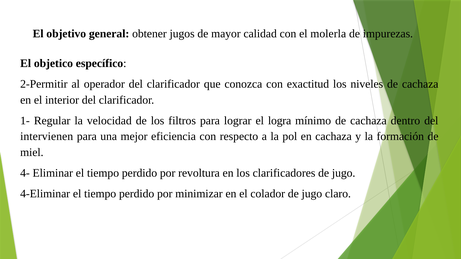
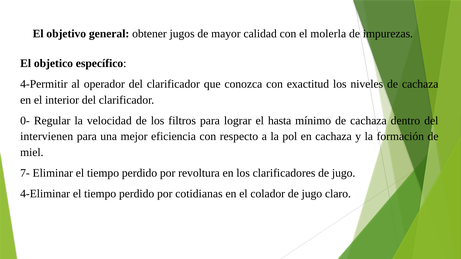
2-Permitir: 2-Permitir -> 4-Permitir
1-: 1- -> 0-
logra: logra -> hasta
4-: 4- -> 7-
minimizar: minimizar -> cotidianas
